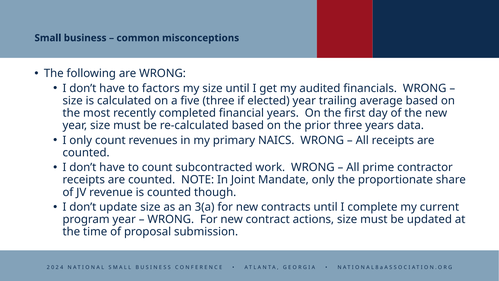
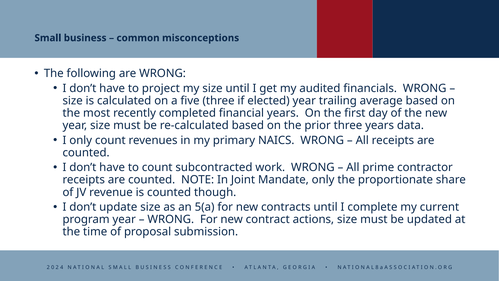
factors: factors -> project
3(a: 3(a -> 5(a
